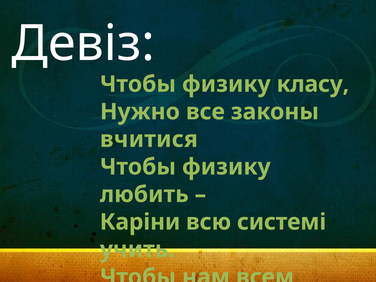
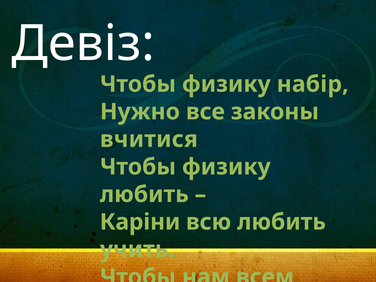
класу: класу -> набір
всю системі: системі -> любить
